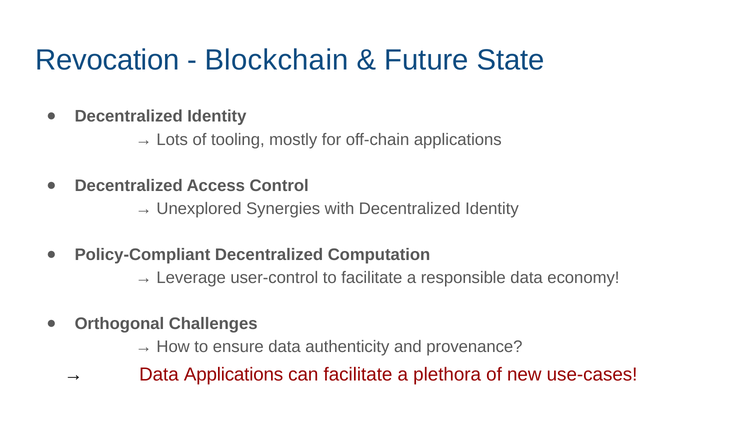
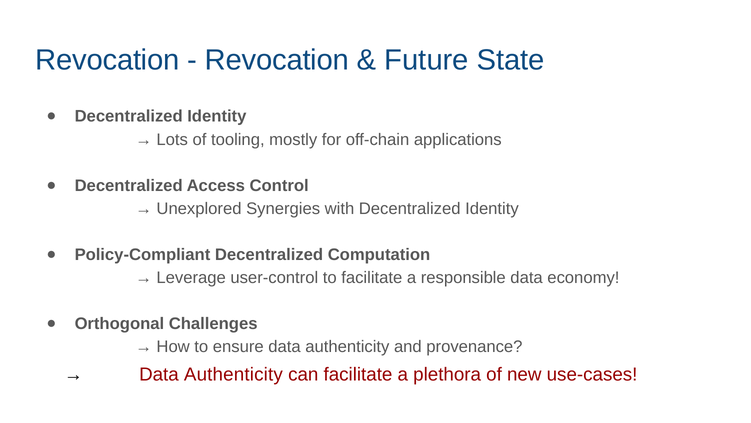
Blockchain at (277, 60): Blockchain -> Revocation
Applications at (234, 374): Applications -> Authenticity
